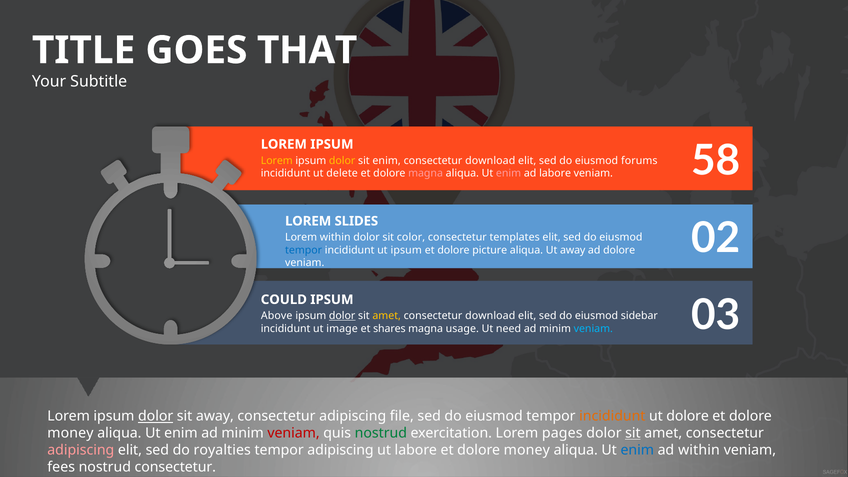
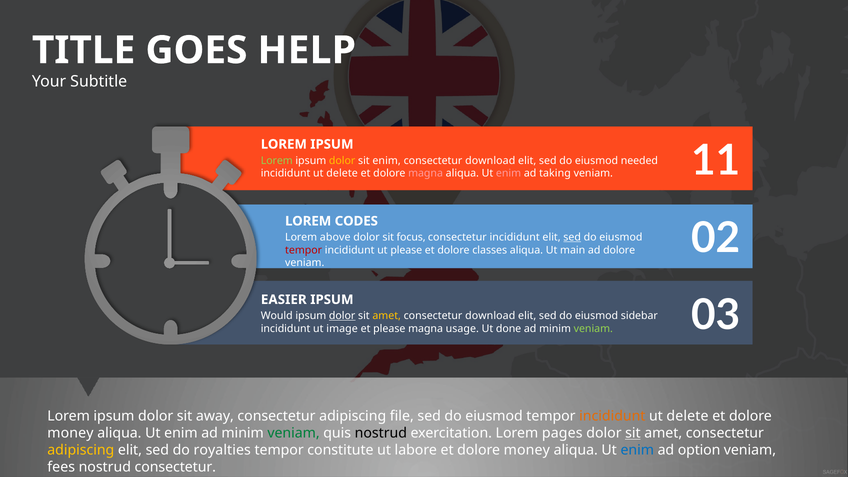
THAT: THAT -> HELP
Lorem at (277, 161) colour: yellow -> light green
forums: forums -> needed
ad labore: labore -> taking
58: 58 -> 11
SLIDES: SLIDES -> CODES
Lorem within: within -> above
color: color -> focus
consectetur templates: templates -> incididunt
sed at (572, 237) underline: none -> present
tempor at (304, 250) colour: blue -> red
ut ipsum: ipsum -> please
picture: picture -> classes
Ut away: away -> main
COULD: COULD -> EASIER
Above: Above -> Would
et shares: shares -> please
need: need -> done
veniam at (593, 329) colour: light blue -> light green
dolor at (156, 416) underline: present -> none
dolore at (688, 416): dolore -> delete
veniam at (294, 433) colour: red -> green
nostrud at (381, 433) colour: green -> black
adipiscing at (81, 450) colour: pink -> yellow
tempor adipiscing: adipiscing -> constitute
ad within: within -> option
